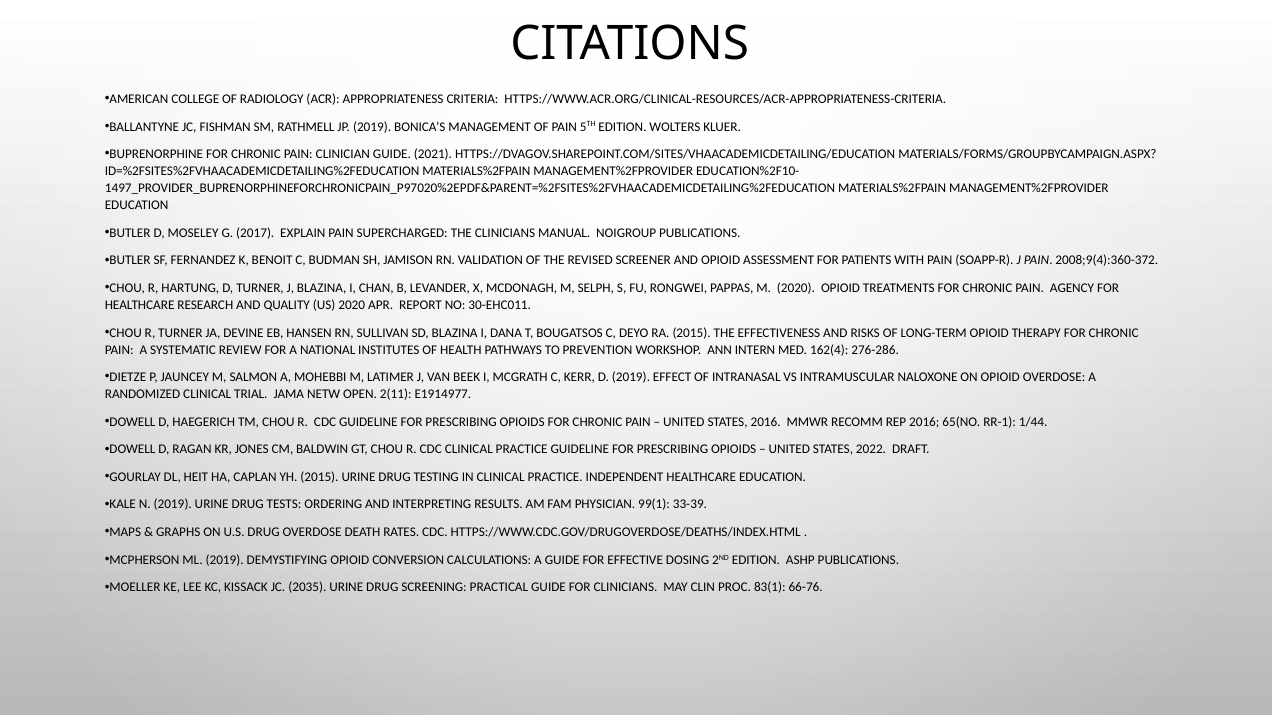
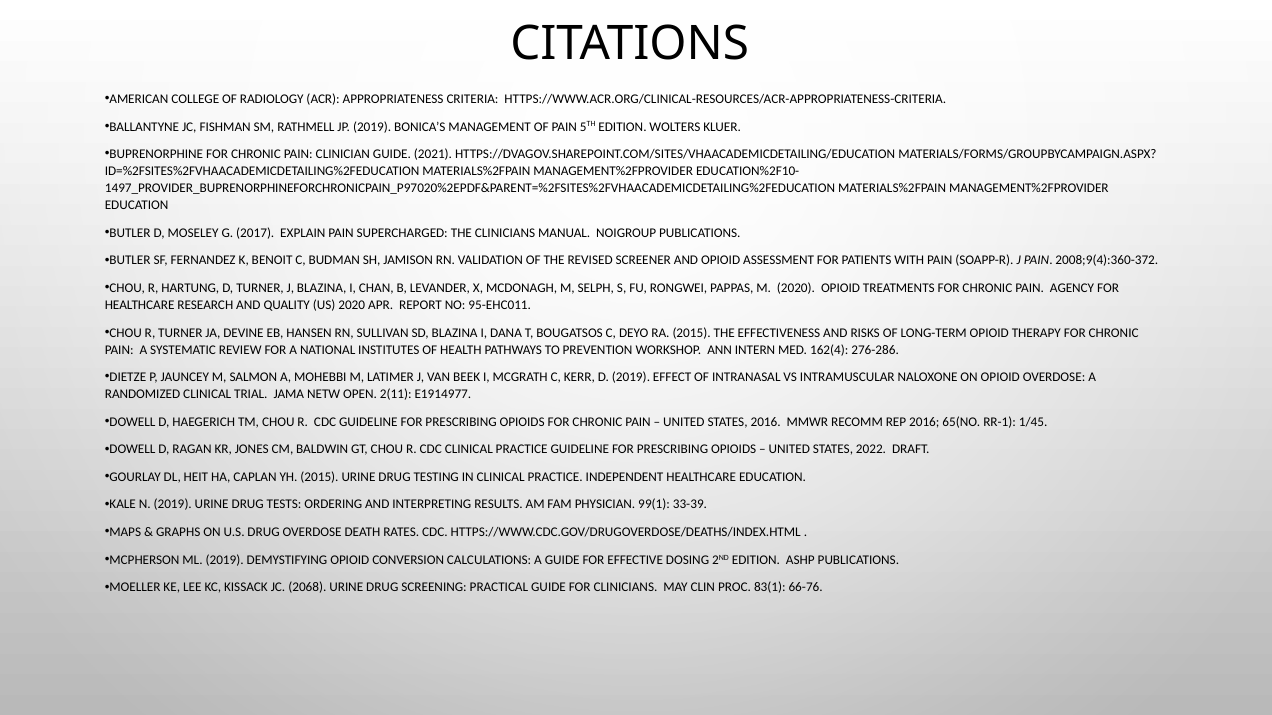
30-EHC011: 30-EHC011 -> 95-EHC011
1/44: 1/44 -> 1/45
2035: 2035 -> 2068
